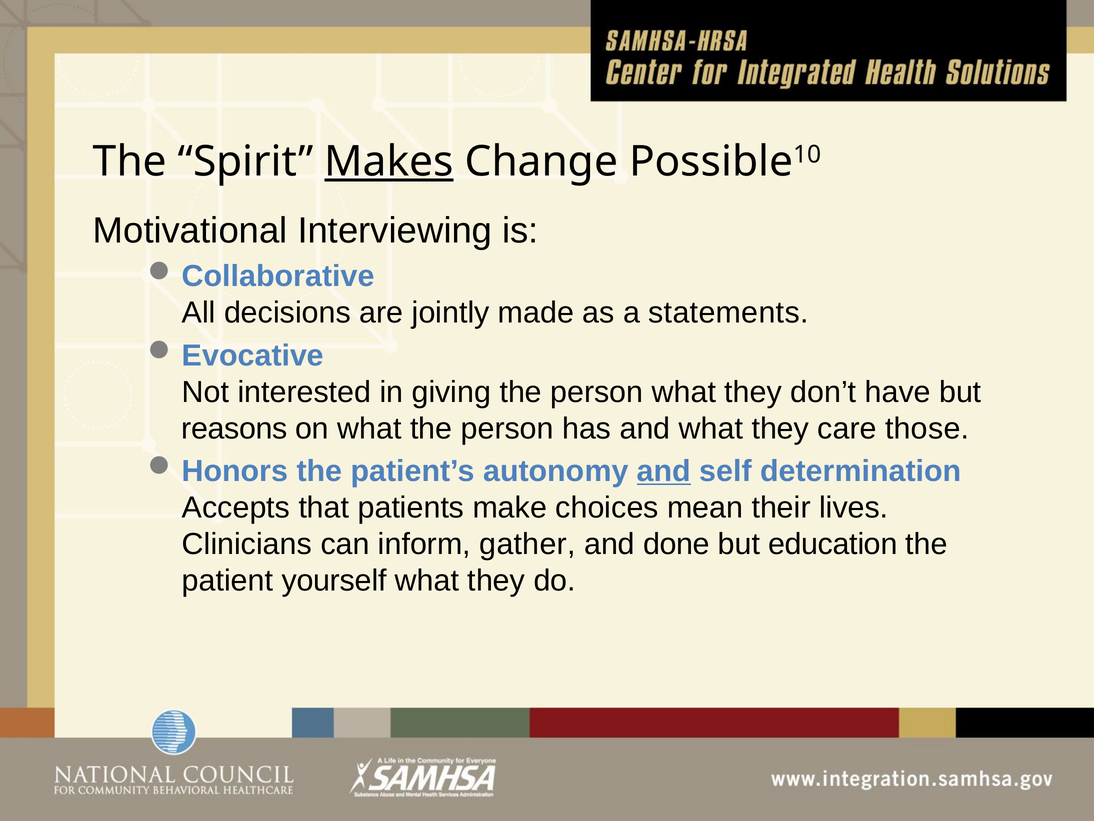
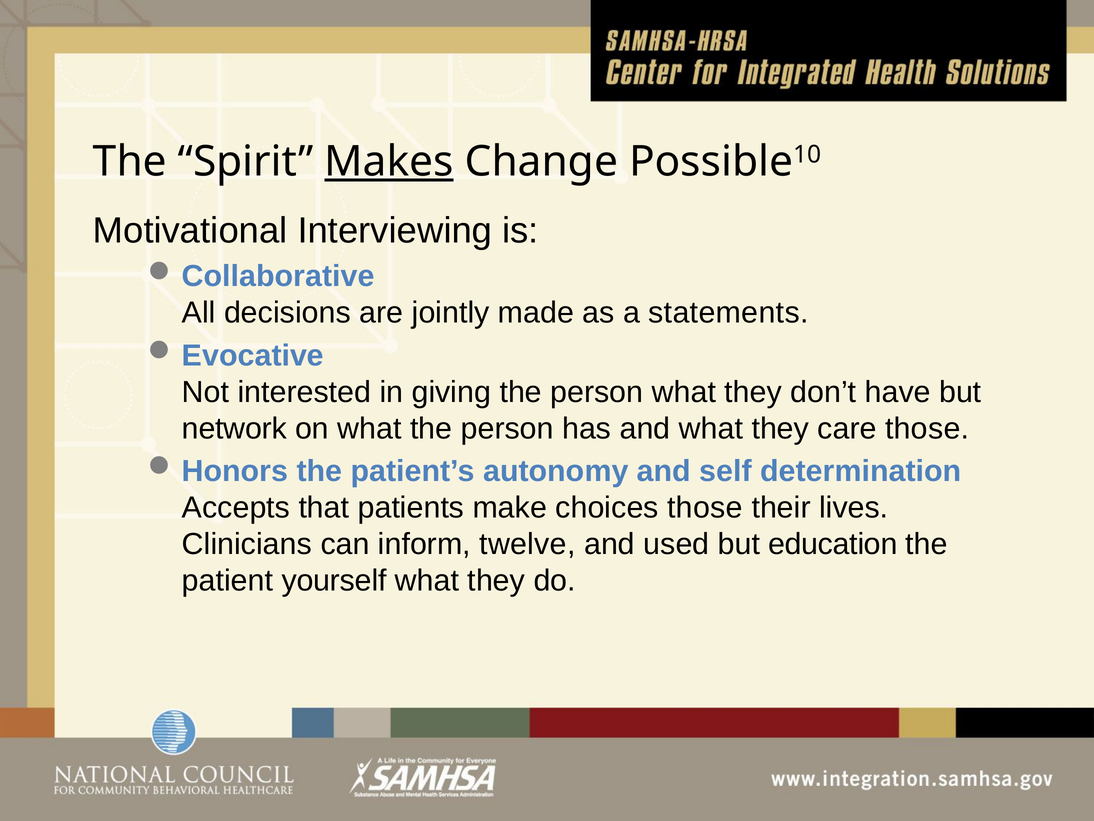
reasons: reasons -> network
and at (664, 471) underline: present -> none
choices mean: mean -> those
gather: gather -> twelve
done: done -> used
